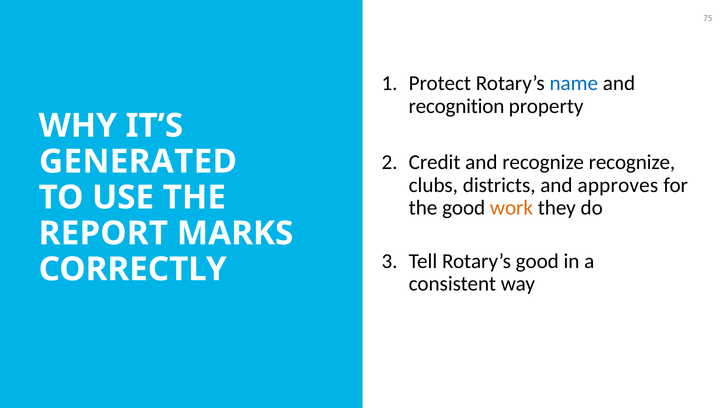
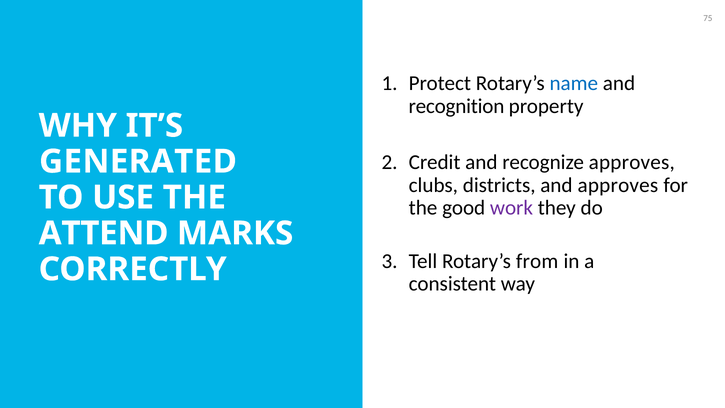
recognize recognize: recognize -> approves
work colour: orange -> purple
REPORT: REPORT -> ATTEND
Rotary’s good: good -> from
